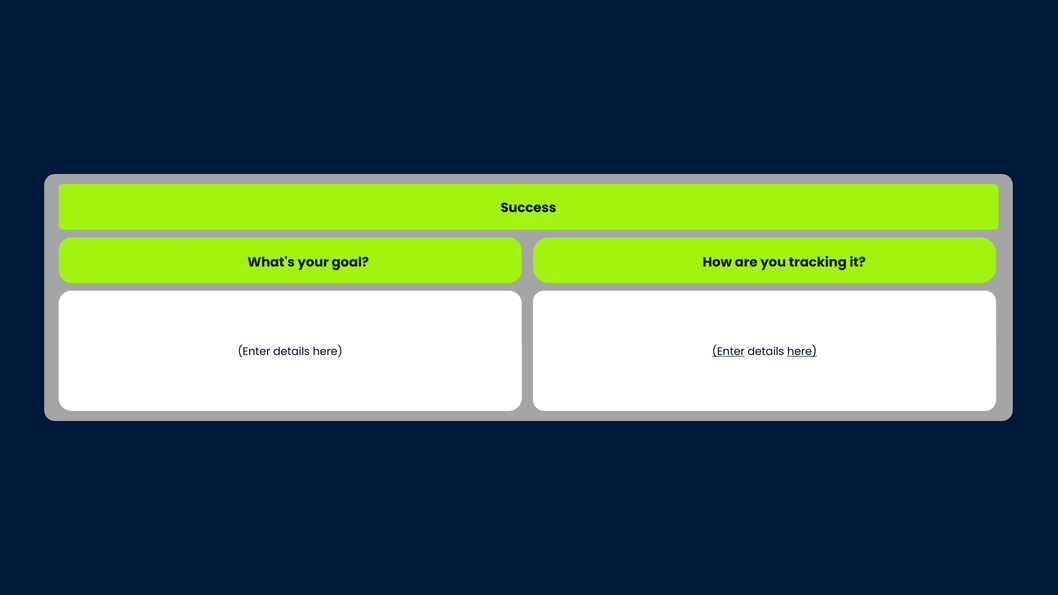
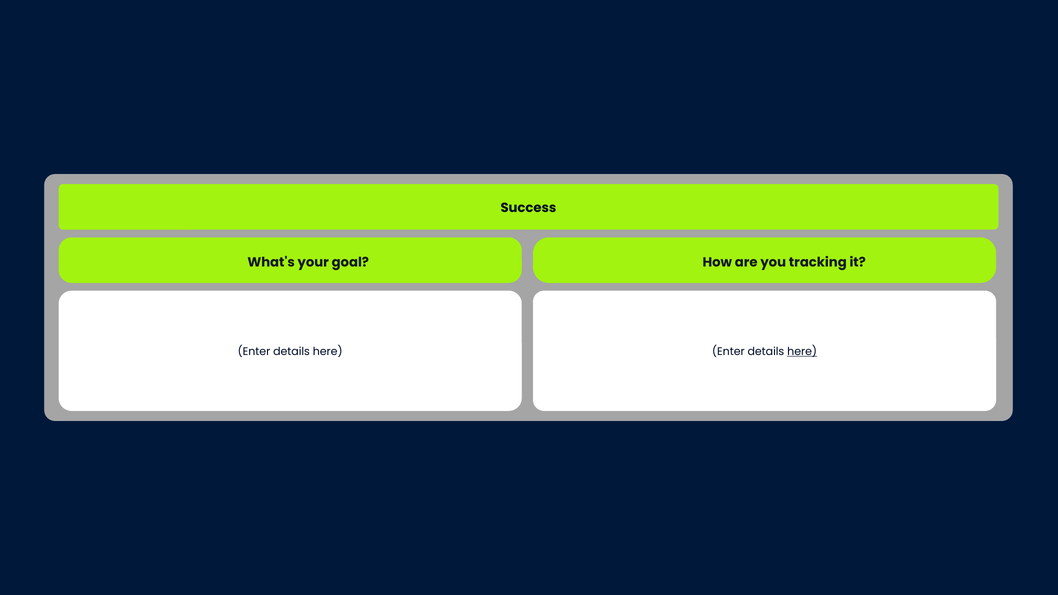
Enter at (728, 352) underline: present -> none
